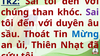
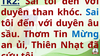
chúng at (15, 12): chúng -> duyên
Sai at (92, 12) colour: purple -> blue
Thoát: Thoát -> Thơm
